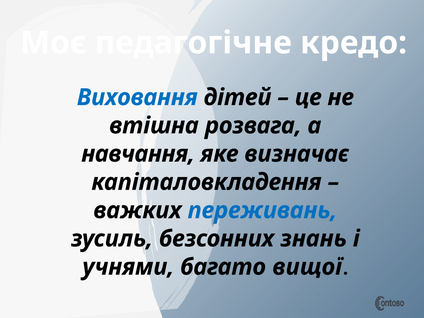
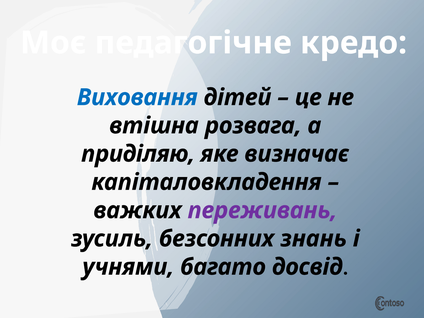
навчання: навчання -> приділяю
переживань colour: blue -> purple
вищої: вищої -> досвід
